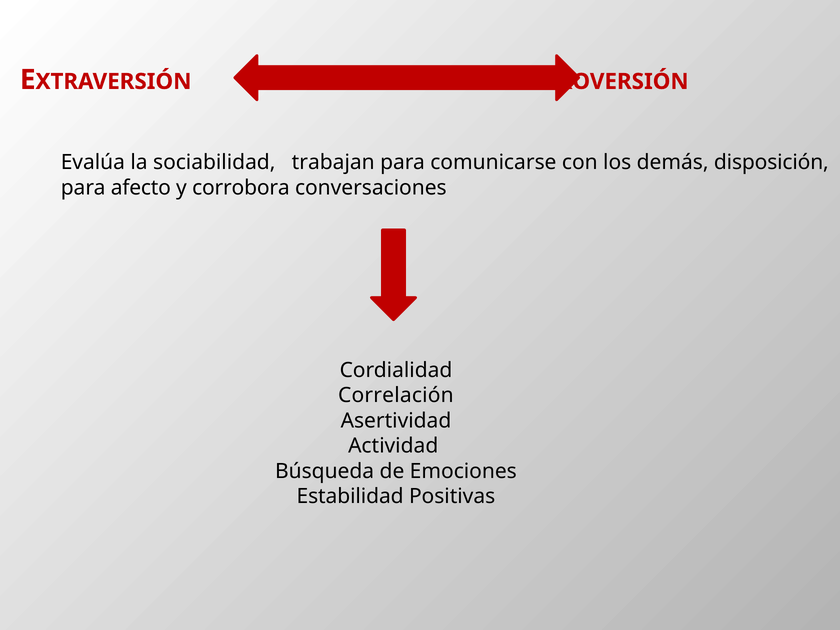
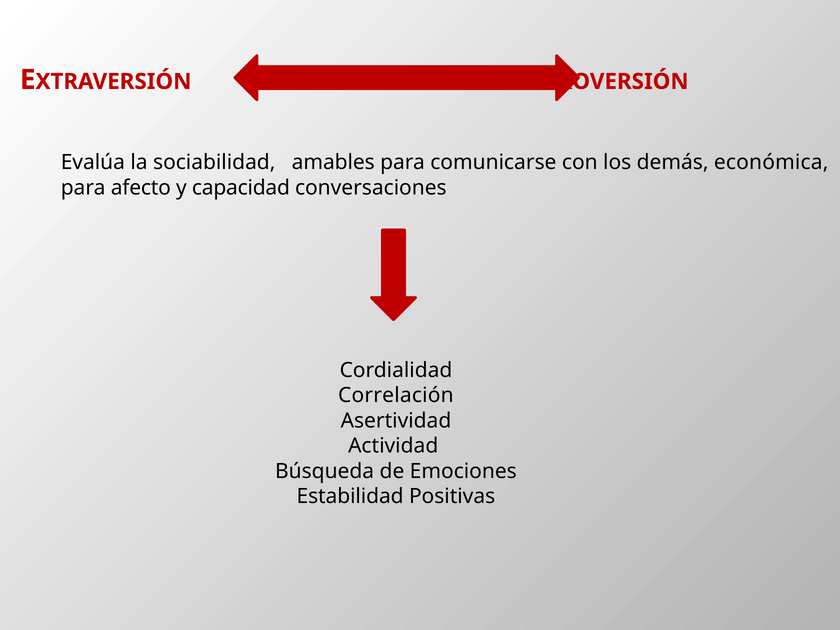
trabajan: trabajan -> amables
disposición: disposición -> económica
corrobora: corrobora -> capacidad
